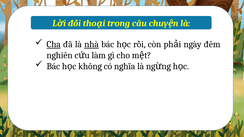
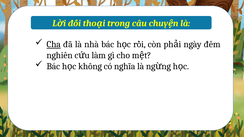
nhà underline: present -> none
